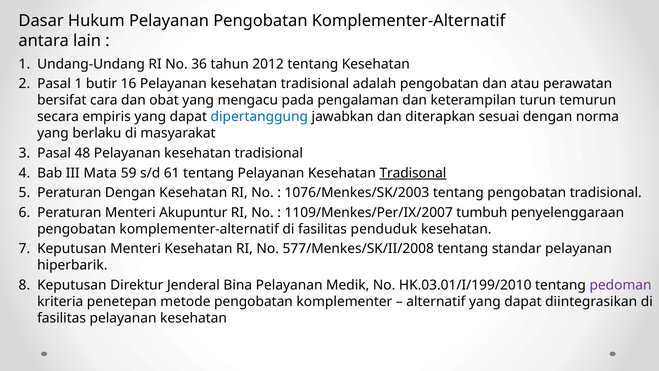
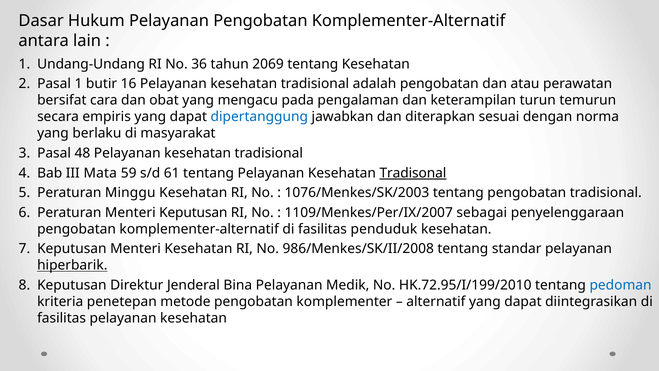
2012: 2012 -> 2069
Peraturan Dengan: Dengan -> Minggu
Menteri Akupuntur: Akupuntur -> Keputusan
tumbuh: tumbuh -> sebagai
577/Menkes/SK/II/2008: 577/Menkes/SK/II/2008 -> 986/Menkes/SK/II/2008
hiperbarik underline: none -> present
HK.03.01/I/199/2010: HK.03.01/I/199/2010 -> HK.72.95/I/199/2010
pedoman colour: purple -> blue
